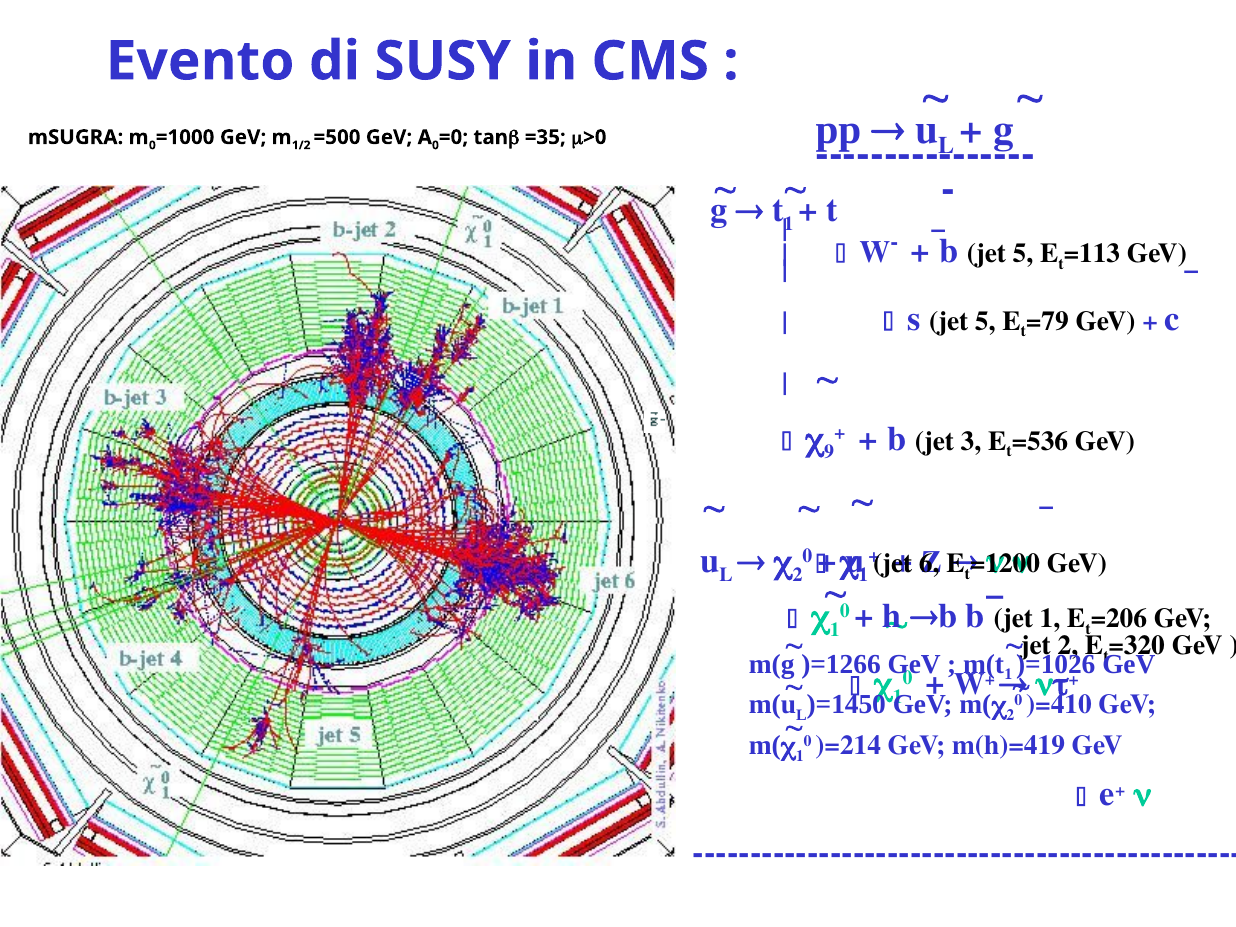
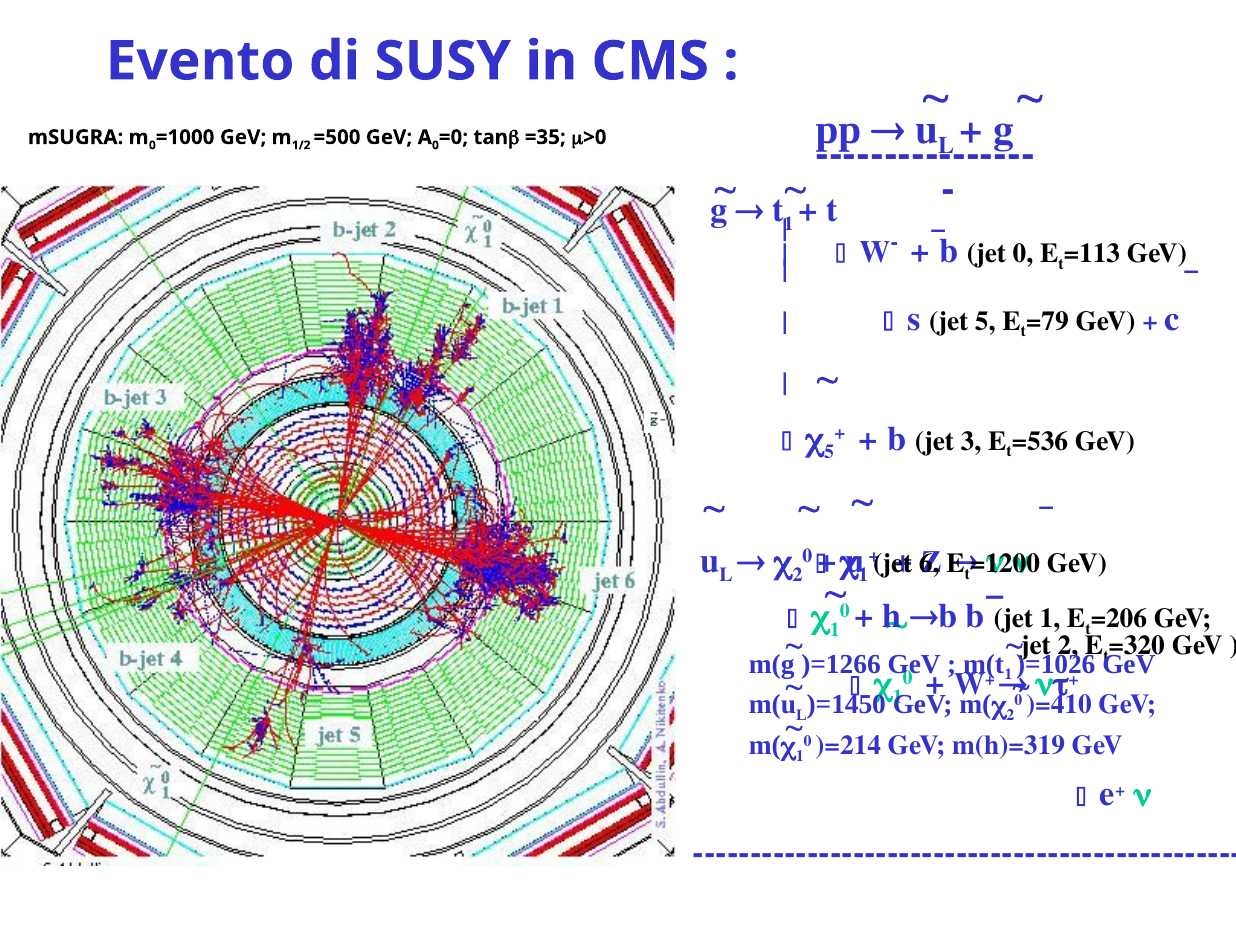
b jet 5: 5 -> 0
9 at (829, 452): 9 -> 5
m(h)=419: m(h)=419 -> m(h)=319
